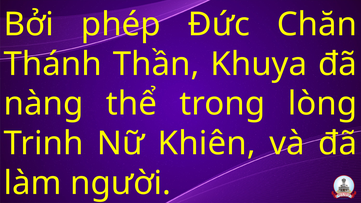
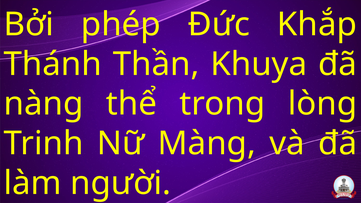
Chăn: Chăn -> Khắp
Khiên: Khiên -> Màng
